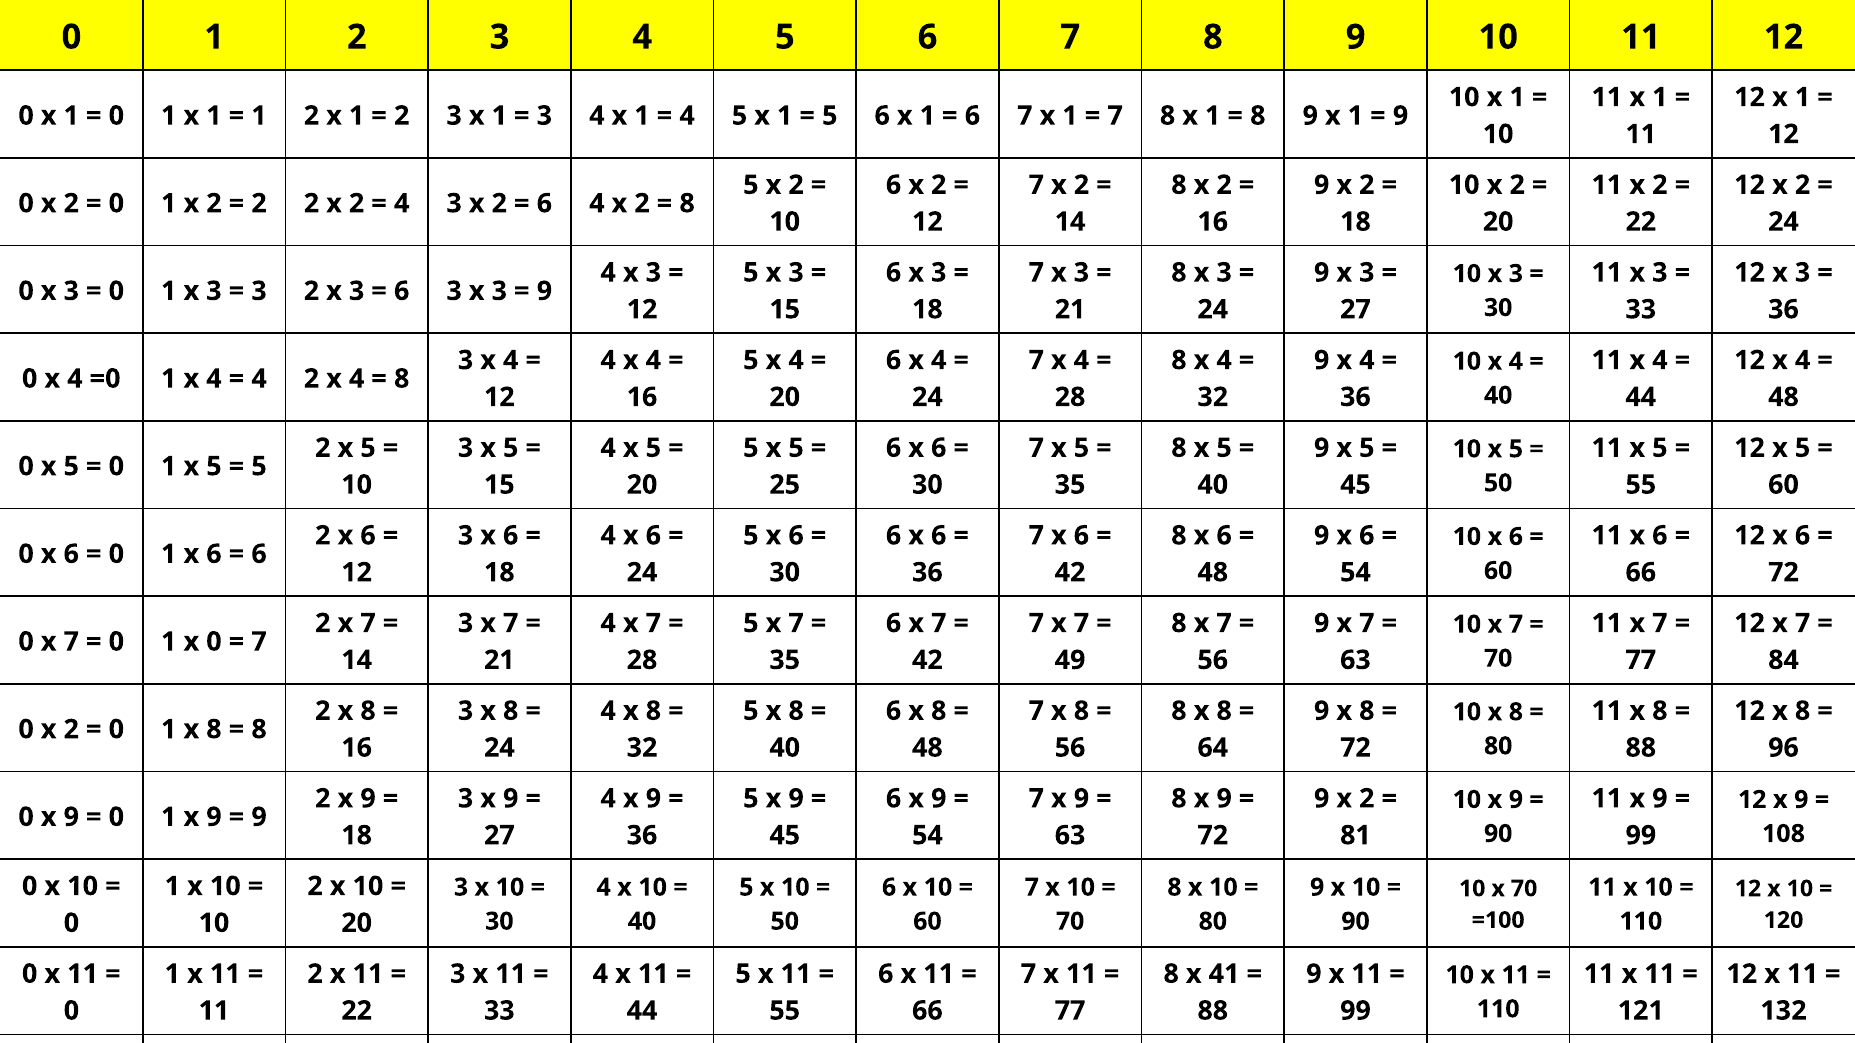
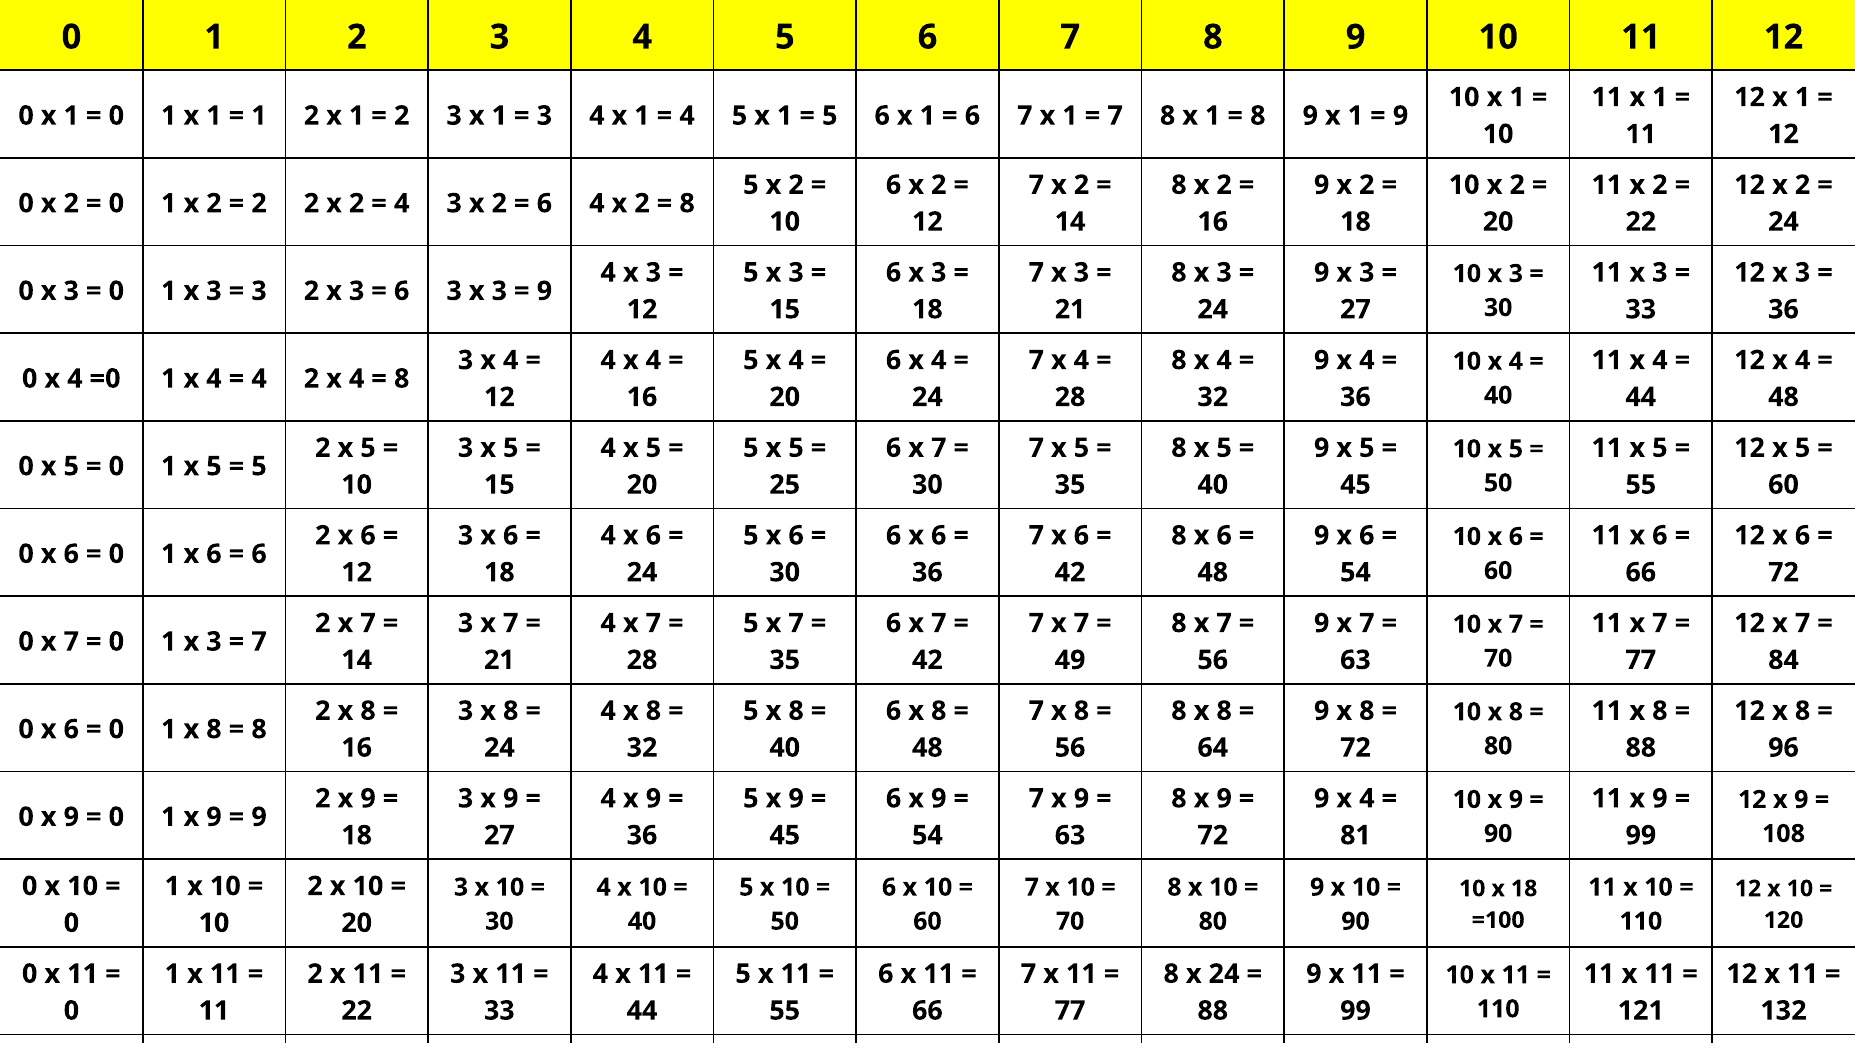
6 at (939, 448): 6 -> 7
0 at (214, 642): 0 -> 3
2 at (71, 730): 2 -> 6
2 at (1367, 799): 2 -> 4
x 70: 70 -> 18
x 41: 41 -> 24
